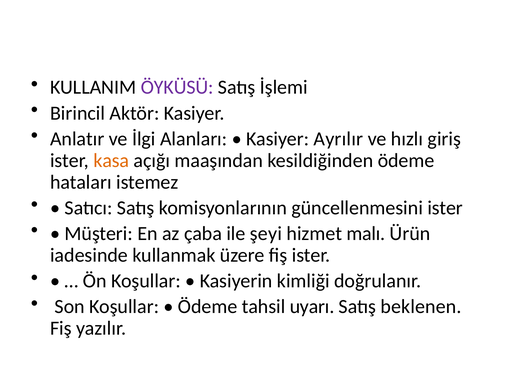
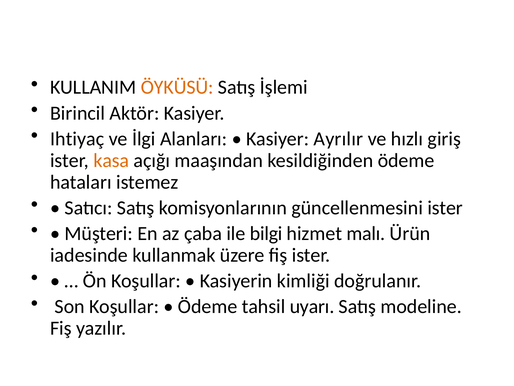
ÖYKÜSÜ colour: purple -> orange
Anlatır: Anlatır -> Ihtiyaç
şeyi: şeyi -> bilgi
beklenen: beklenen -> modeline
